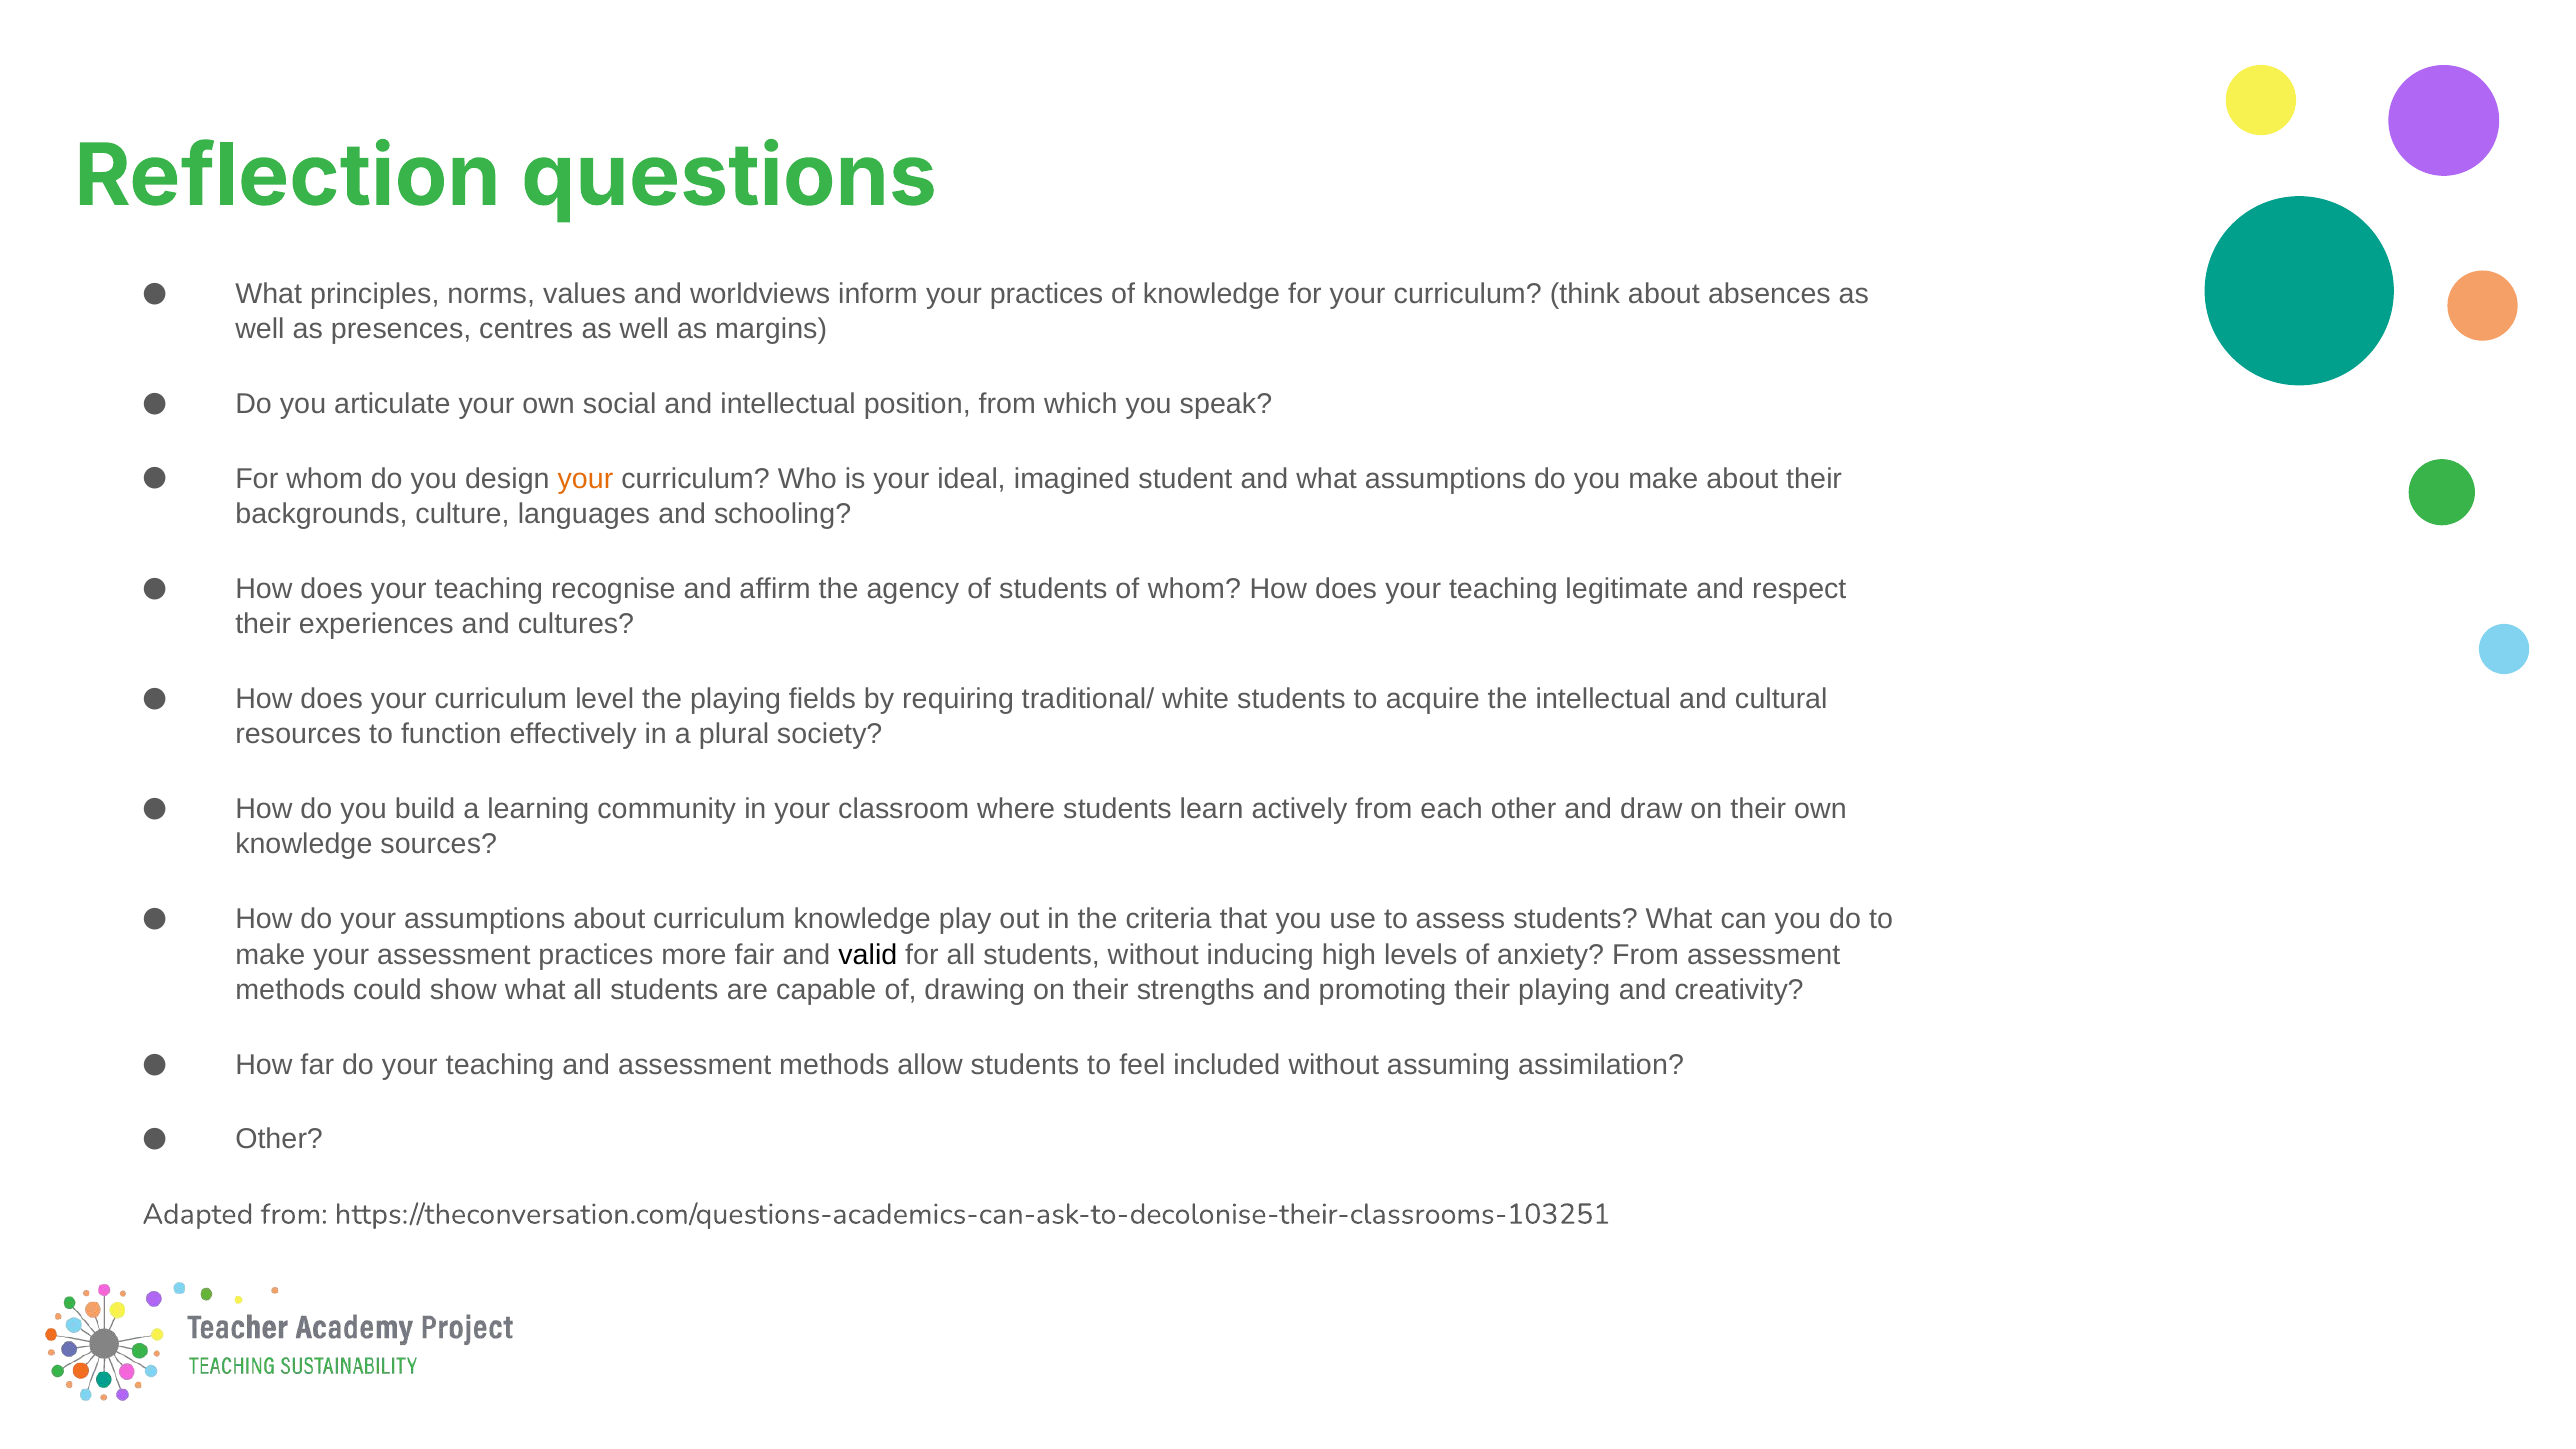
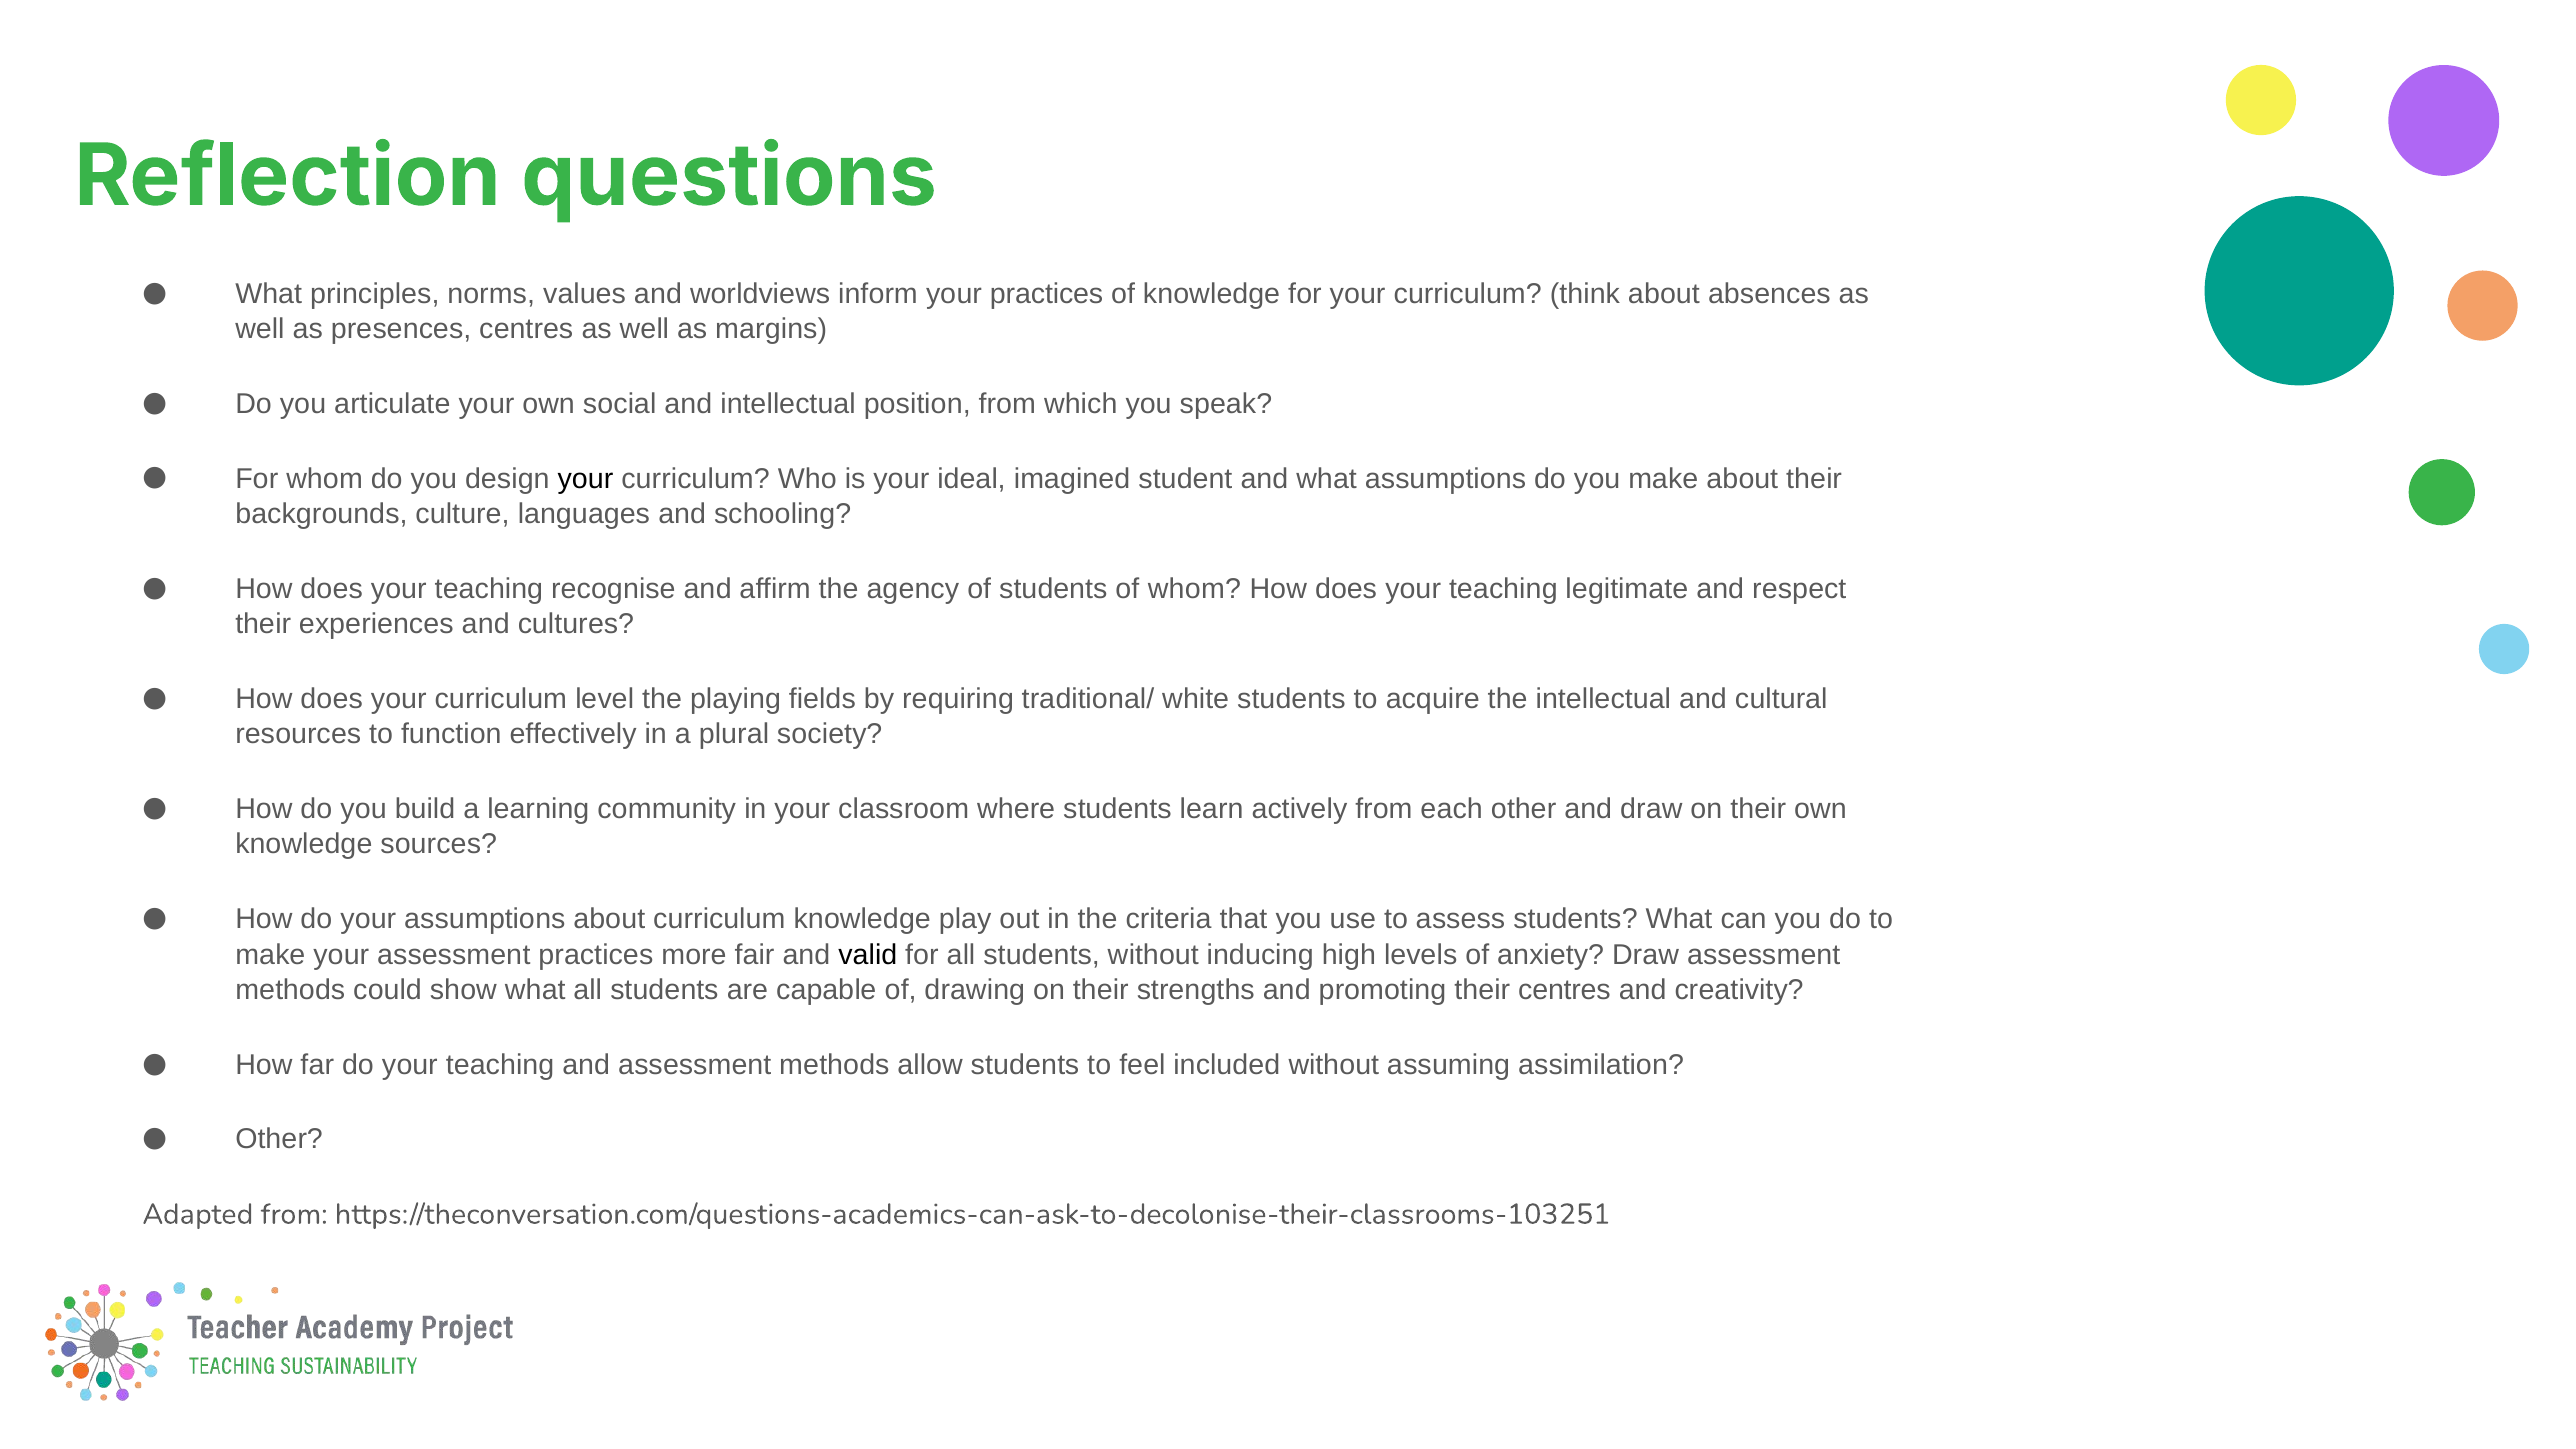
your at (586, 479) colour: orange -> black
anxiety From: From -> Draw
their playing: playing -> centres
